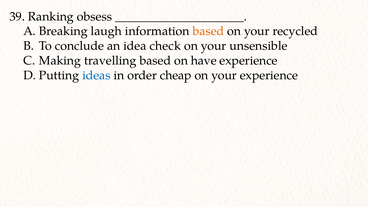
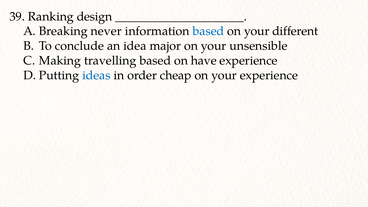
obsess: obsess -> design
laugh: laugh -> never
based at (208, 31) colour: orange -> blue
recycled: recycled -> different
check: check -> major
